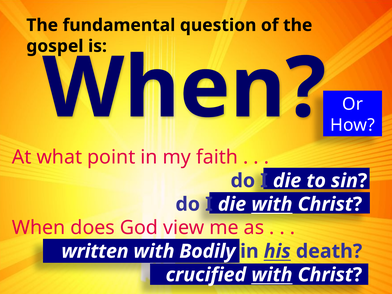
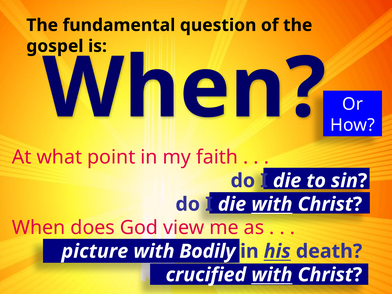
written: written -> picture
